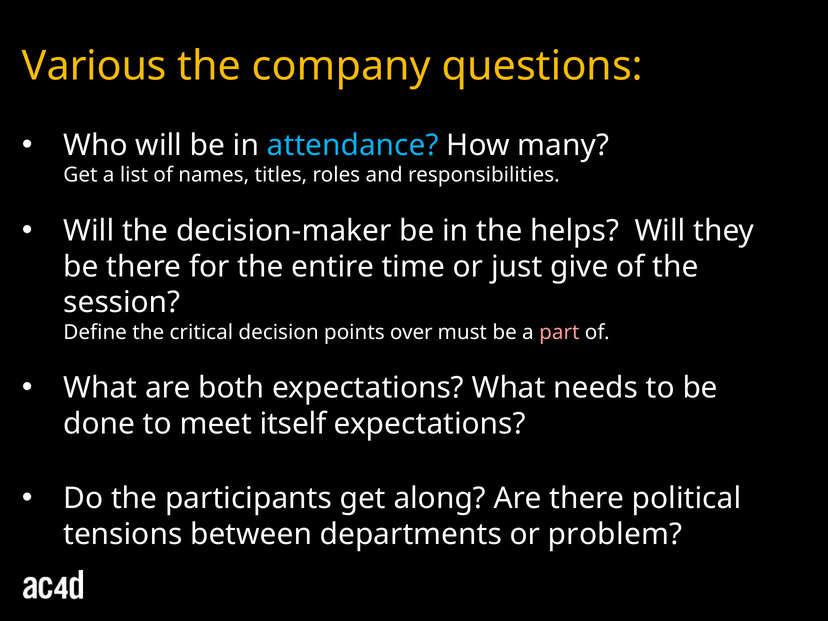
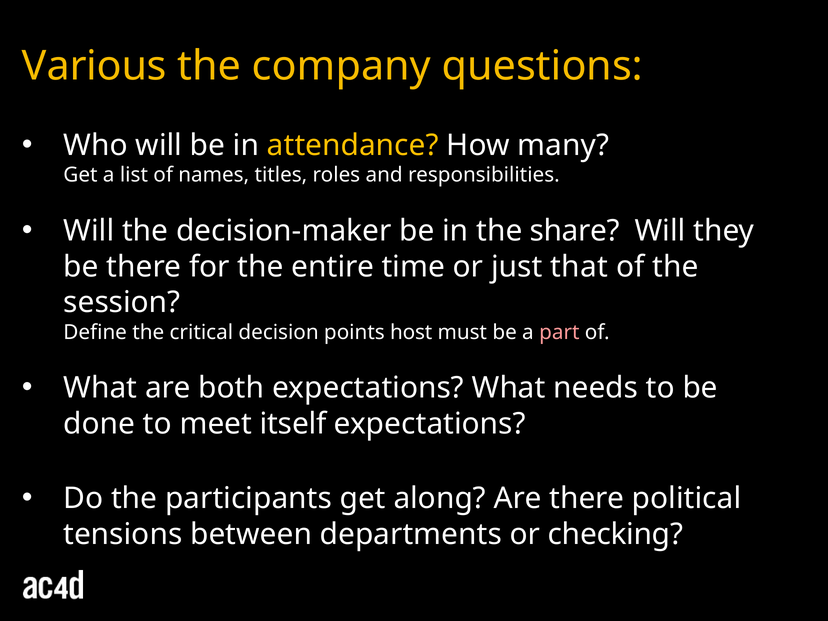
attendance colour: light blue -> yellow
helps: helps -> share
give: give -> that
over: over -> host
problem: problem -> checking
